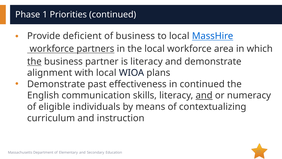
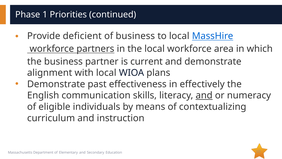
the at (34, 61) underline: present -> none
is literacy: literacy -> current
in continued: continued -> effectively
